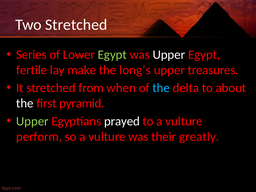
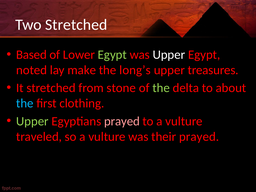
Series: Series -> Based
fertile: fertile -> noted
when: when -> stone
the at (161, 88) colour: light blue -> light green
the at (25, 103) colour: white -> light blue
pyramid: pyramid -> clothing
prayed at (122, 121) colour: white -> pink
perform: perform -> traveled
their greatly: greatly -> prayed
